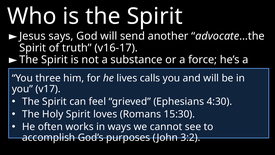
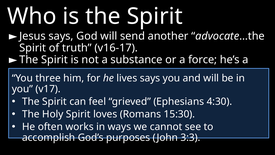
lives calls: calls -> says
3:2: 3:2 -> 3:3
